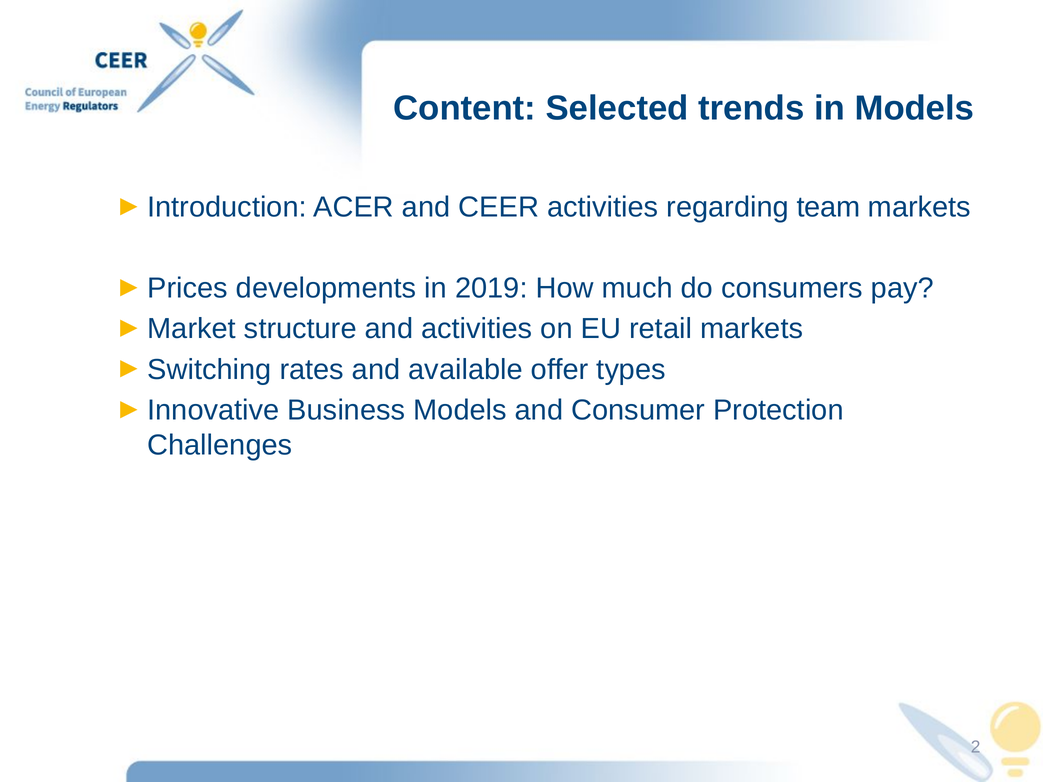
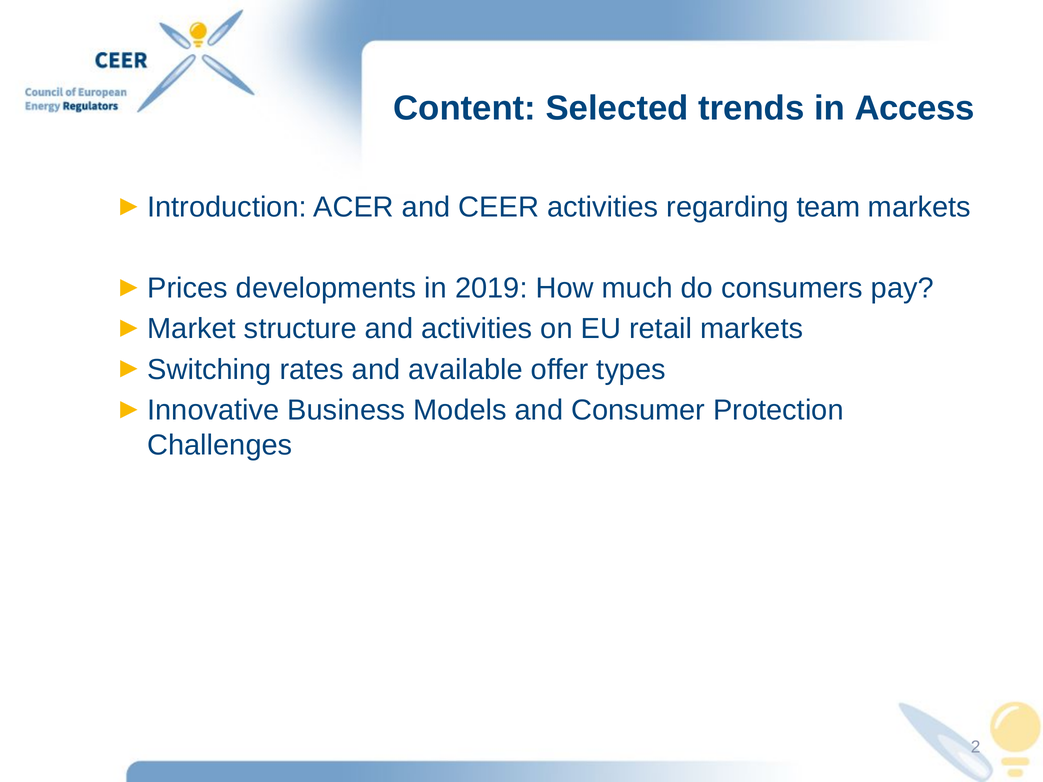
in Models: Models -> Access
